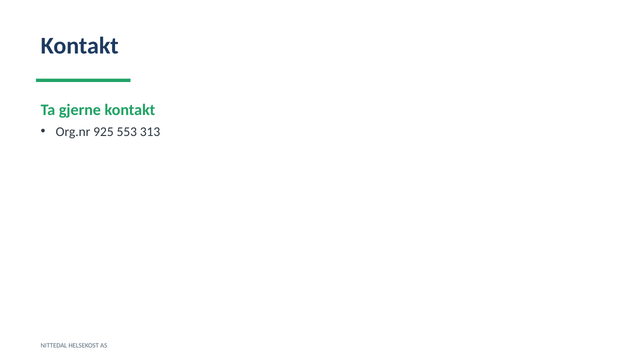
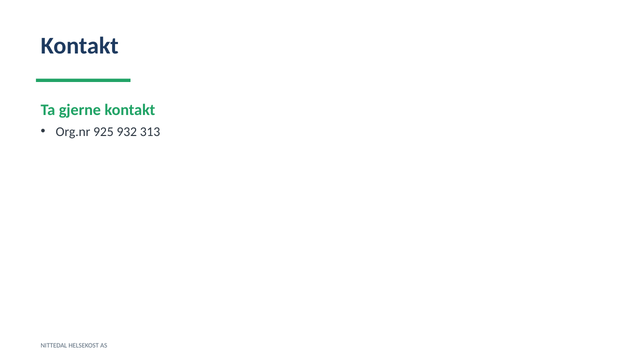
553: 553 -> 932
